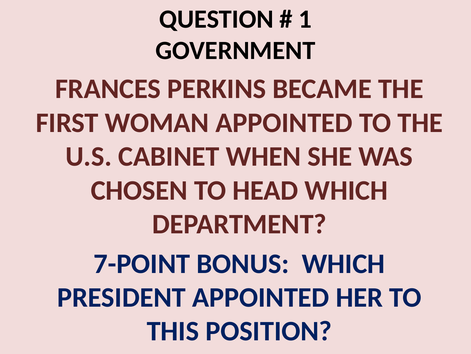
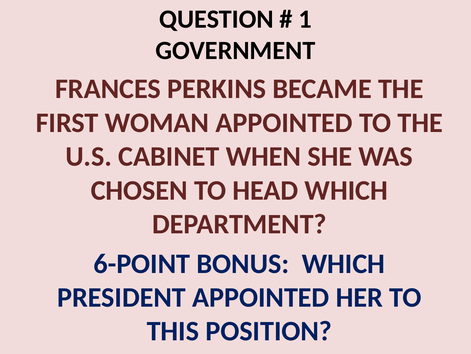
7-POINT: 7-POINT -> 6-POINT
